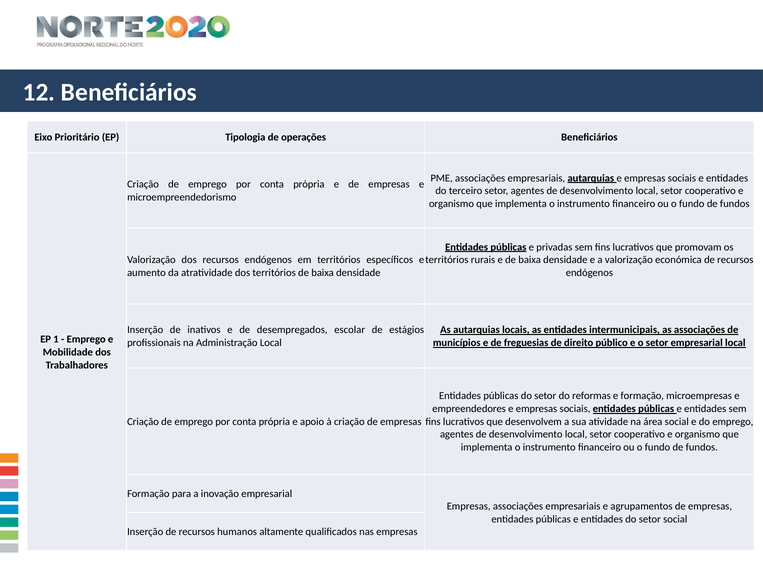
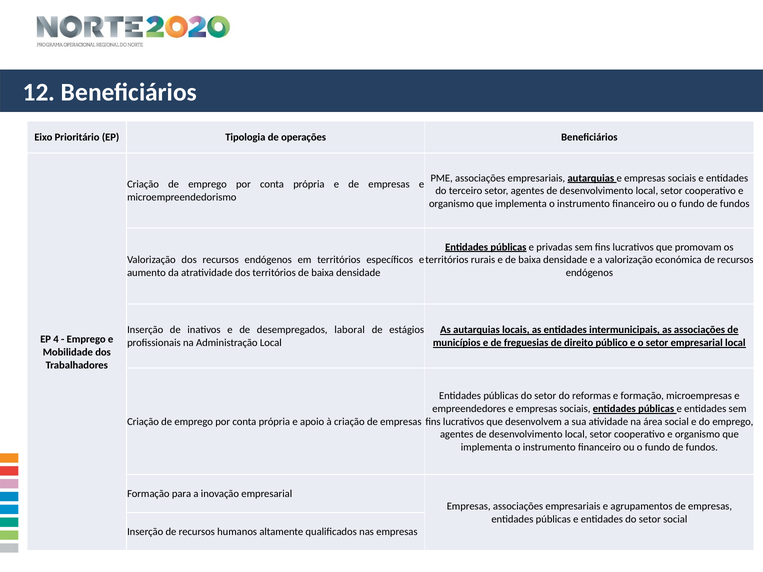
escolar: escolar -> laboral
1: 1 -> 4
